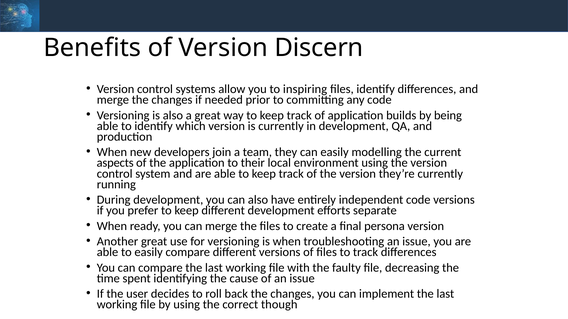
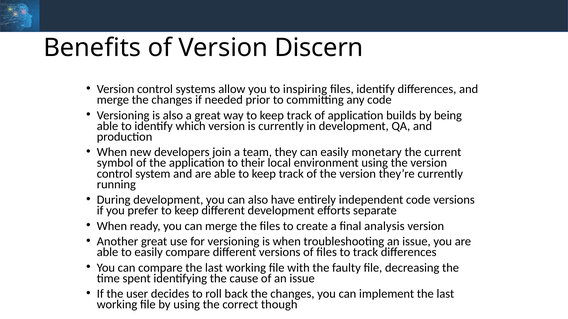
modelling: modelling -> monetary
aspects: aspects -> symbol
persona: persona -> analysis
